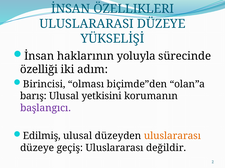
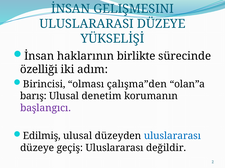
ÖZELLIKLERI: ÖZELLIKLERI -> GELIŞMESINI
yoluyla: yoluyla -> birlikte
biçimde”den: biçimde”den -> çalışma”den
yetkisini: yetkisini -> denetim
uluslararası at (172, 136) colour: orange -> blue
